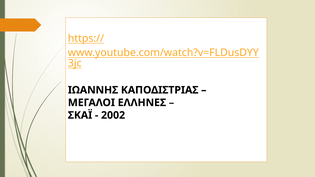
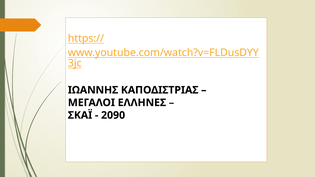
2002: 2002 -> 2090
